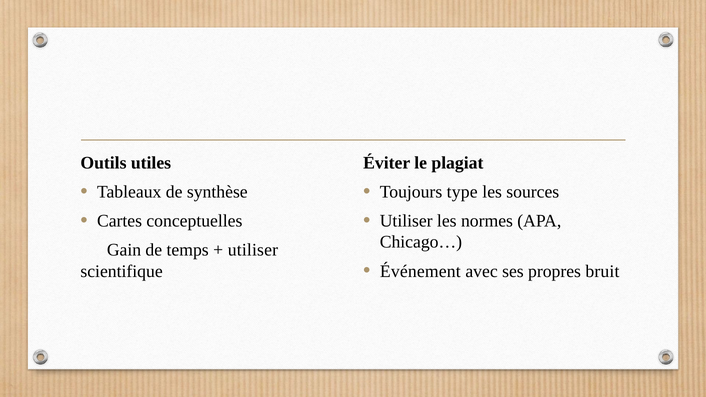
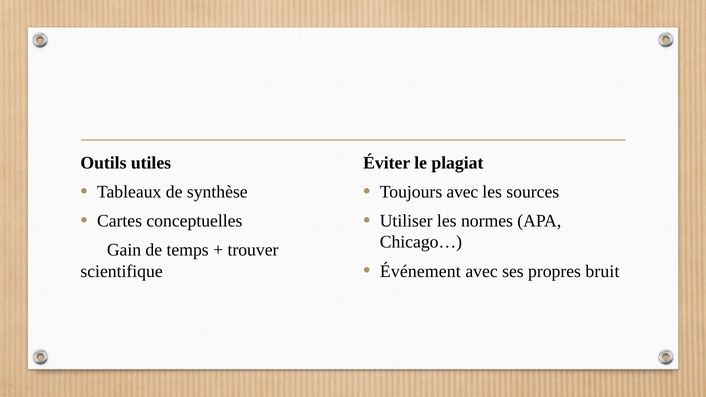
Toujours type: type -> avec
utiliser at (253, 250): utiliser -> trouver
